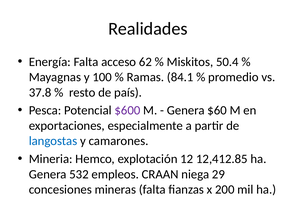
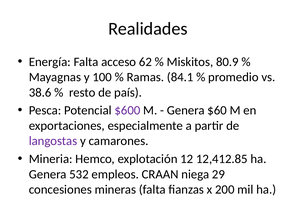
50.4: 50.4 -> 80.9
37.8: 37.8 -> 38.6
langostas colour: blue -> purple
